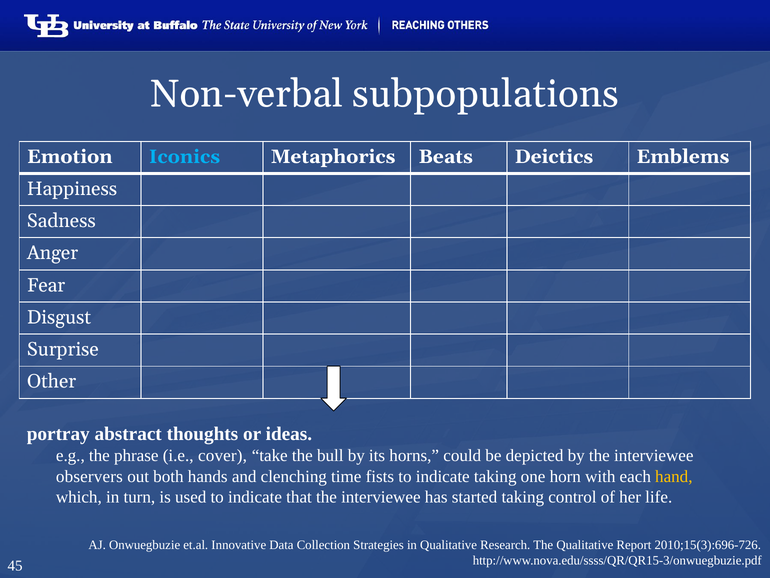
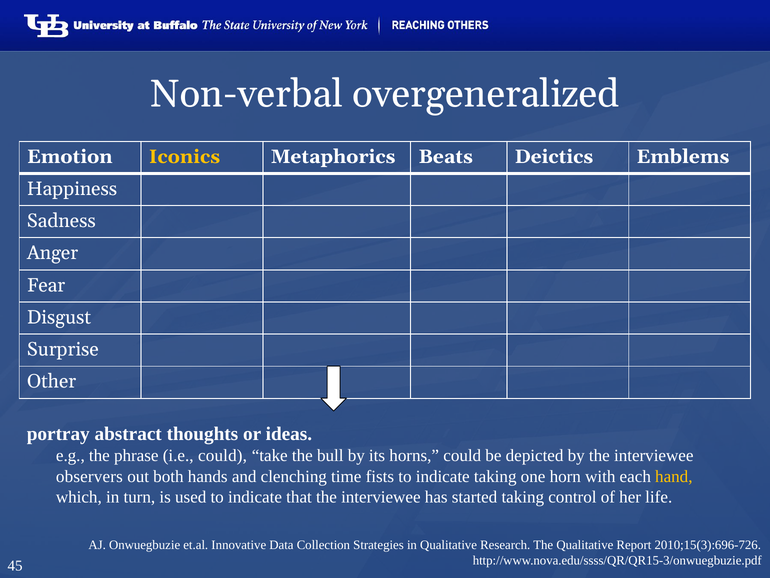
subpopulations: subpopulations -> overgeneralized
Iconics colour: light blue -> yellow
i.e cover: cover -> could
